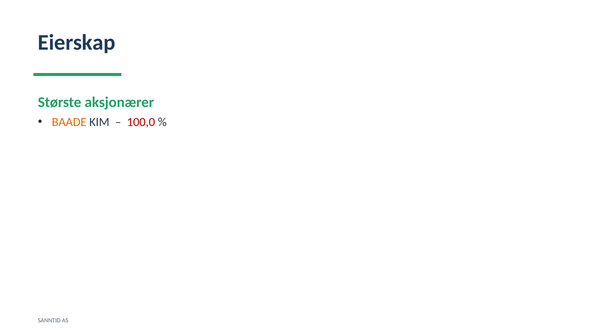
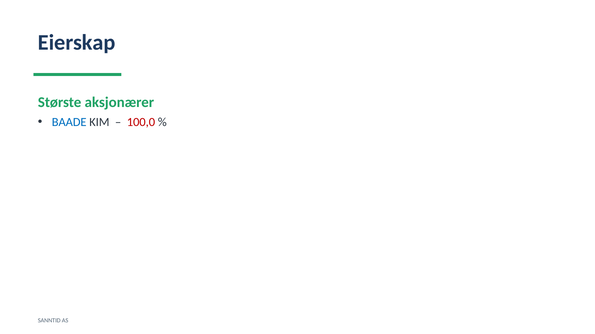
BAADE colour: orange -> blue
